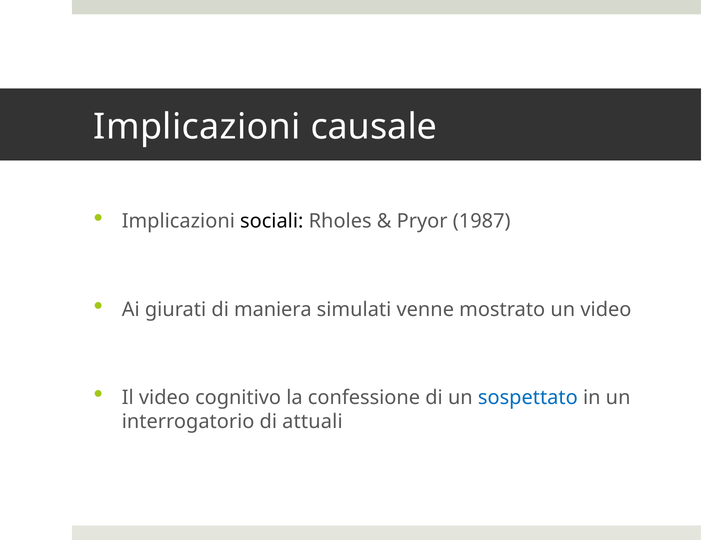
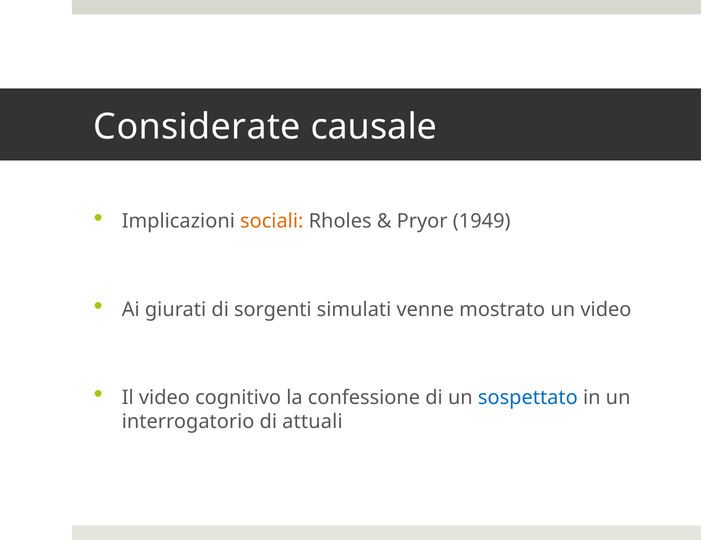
Implicazioni at (197, 127): Implicazioni -> Considerate
sociali colour: black -> orange
1987: 1987 -> 1949
maniera: maniera -> sorgenti
